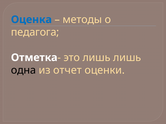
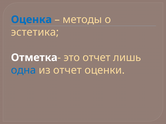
педагога: педагога -> эстетика
это лишь: лишь -> отчет
одна colour: black -> blue
